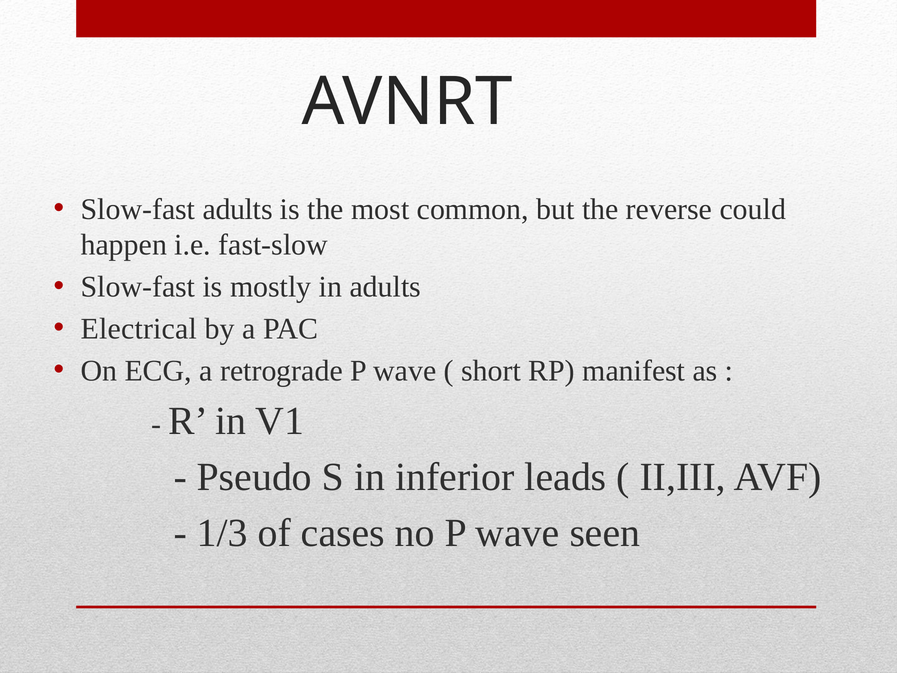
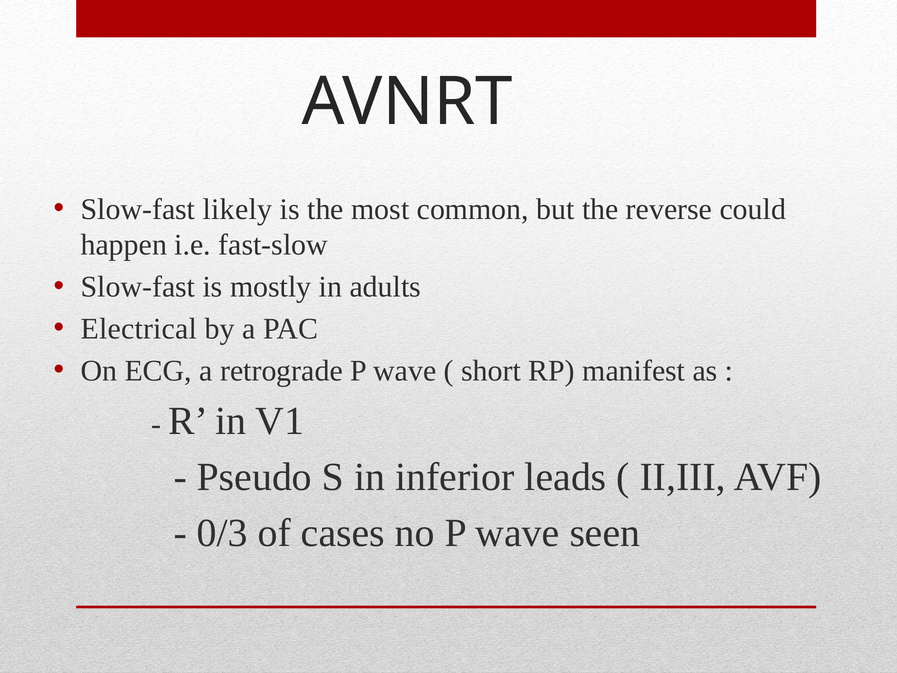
Slow-fast adults: adults -> likely
1/3: 1/3 -> 0/3
